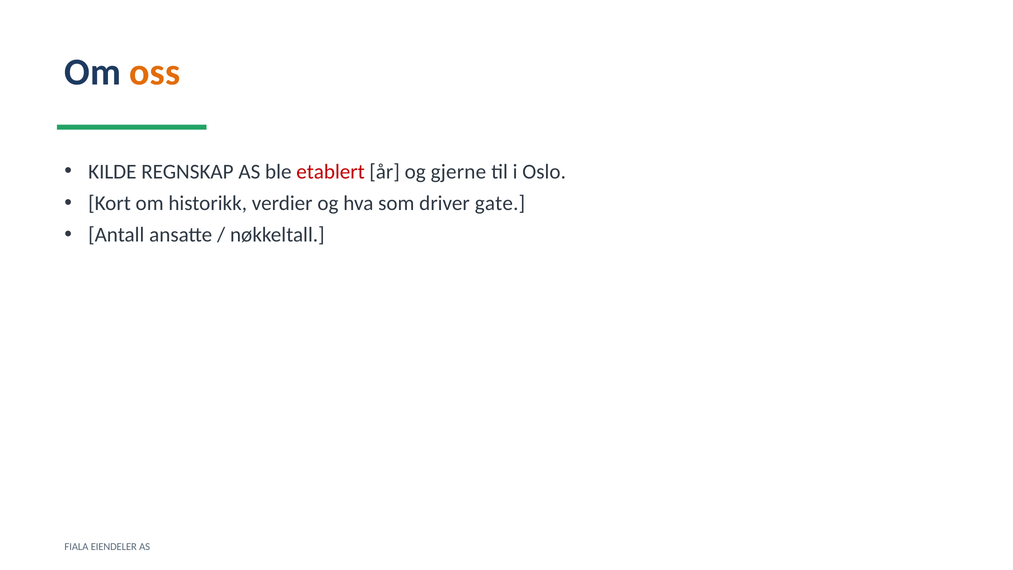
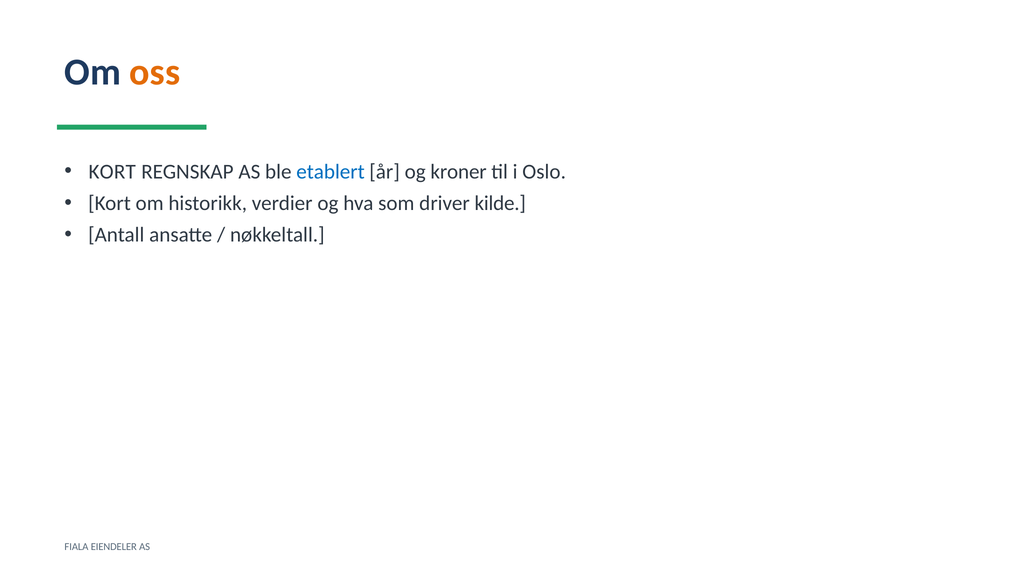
KILDE at (112, 172): KILDE -> KORT
etablert colour: red -> blue
gjerne: gjerne -> kroner
gate: gate -> kilde
